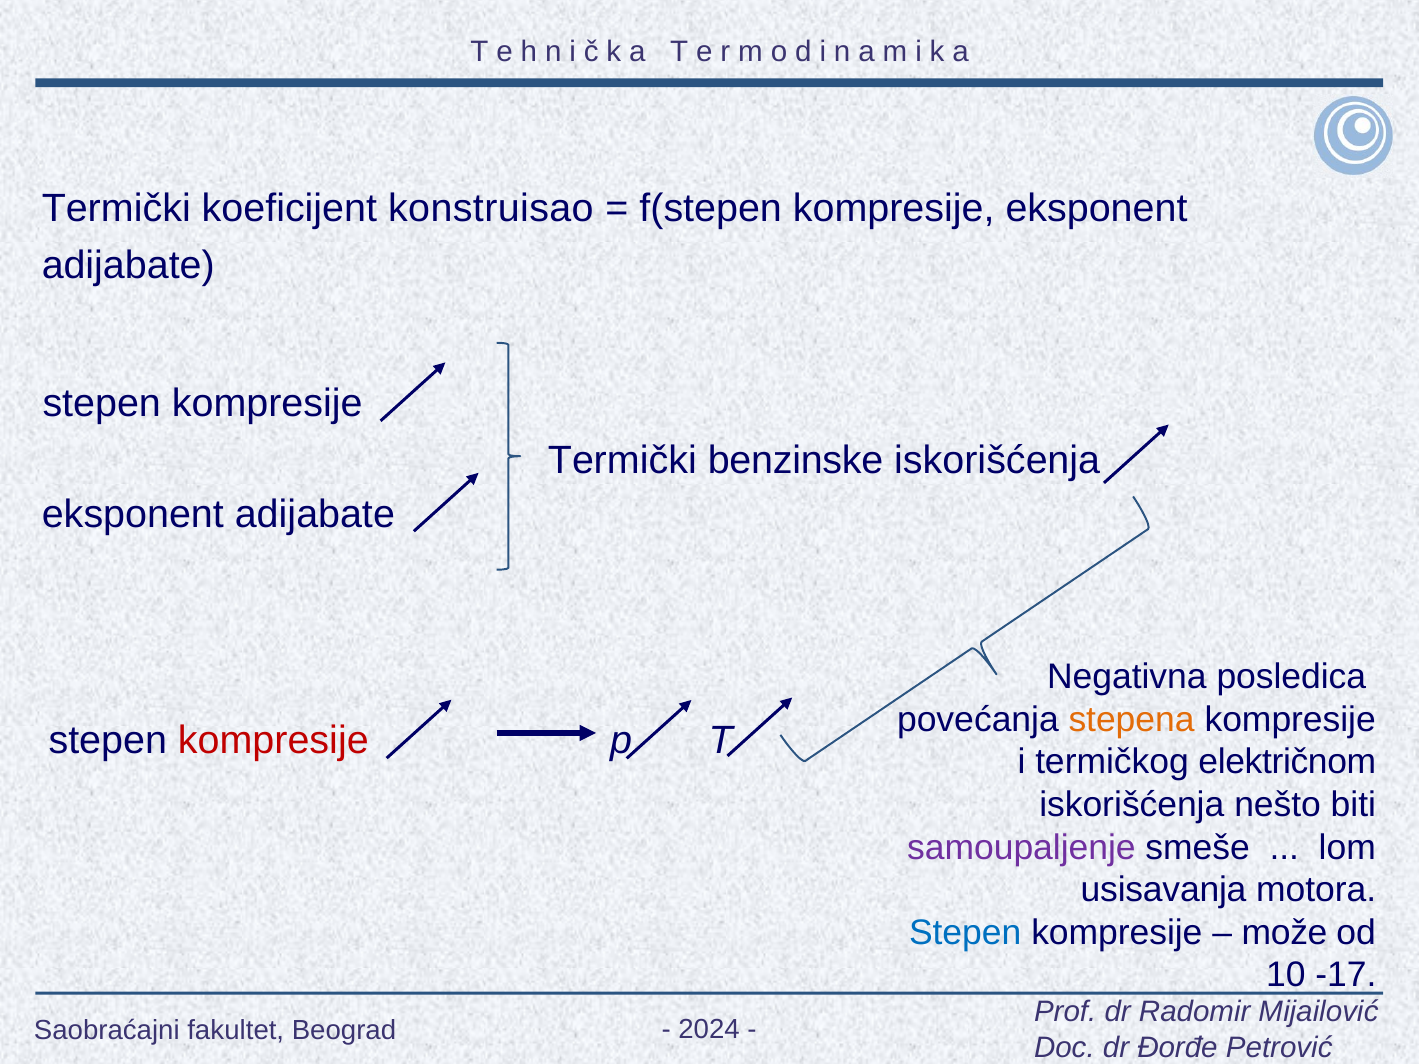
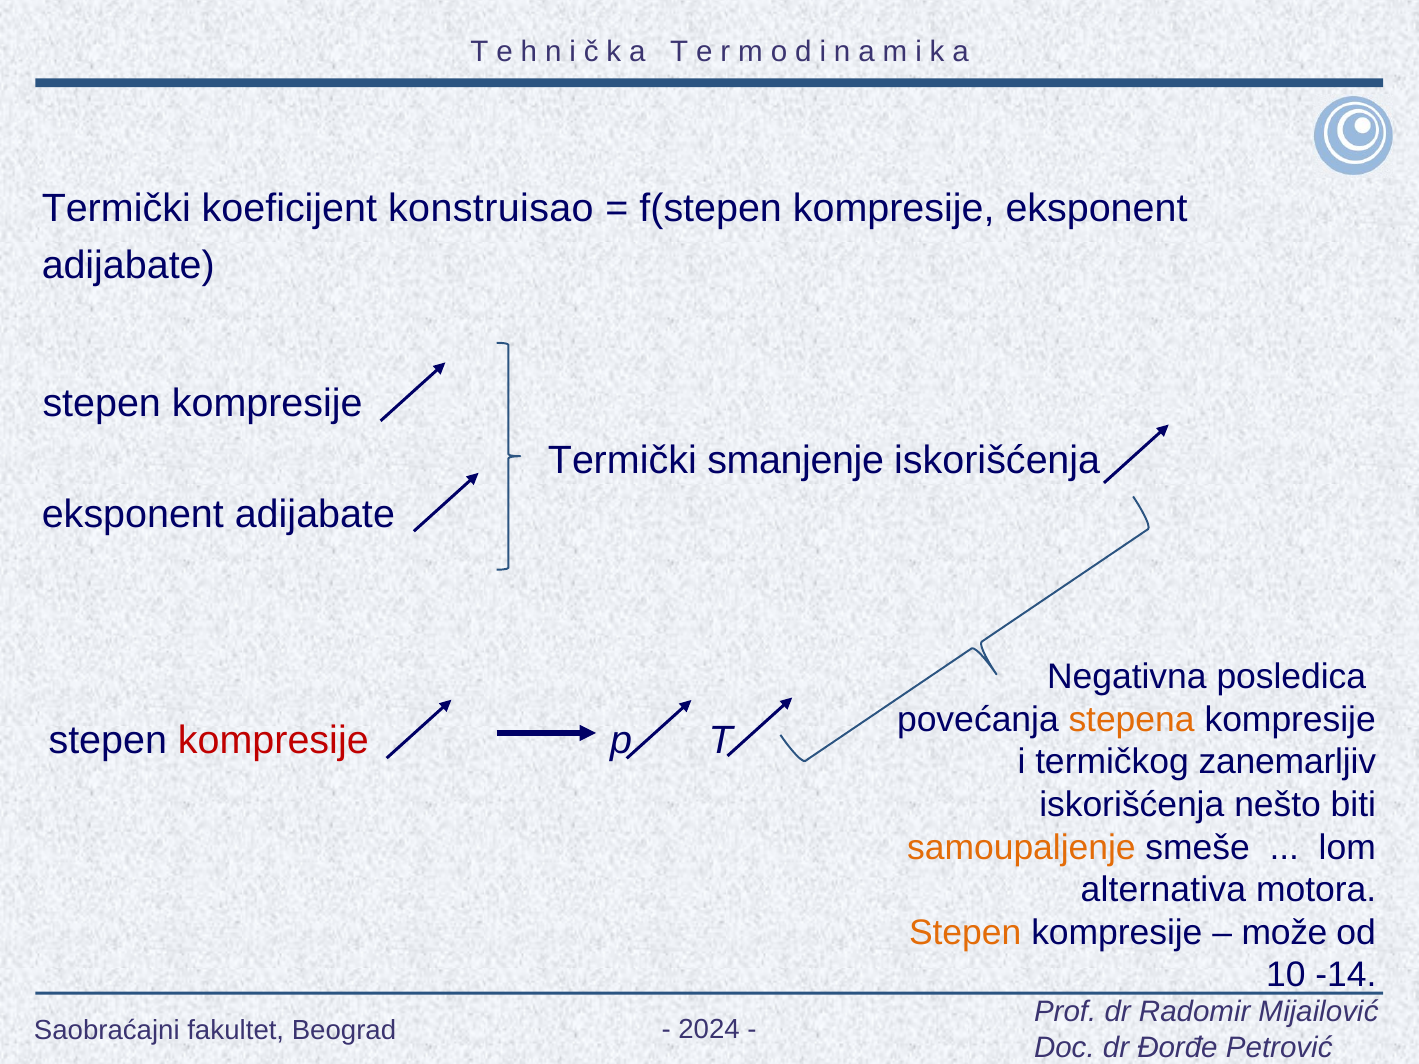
benzinske: benzinske -> smanjenje
električnom: električnom -> zanemarljiv
samoupaljenje colour: purple -> orange
usisavanja: usisavanja -> alternativa
Stepen at (965, 933) colour: blue -> orange
-17: -17 -> -14
